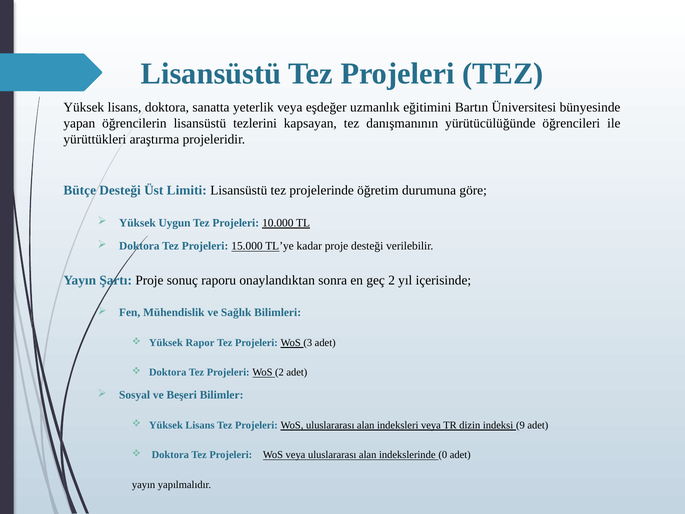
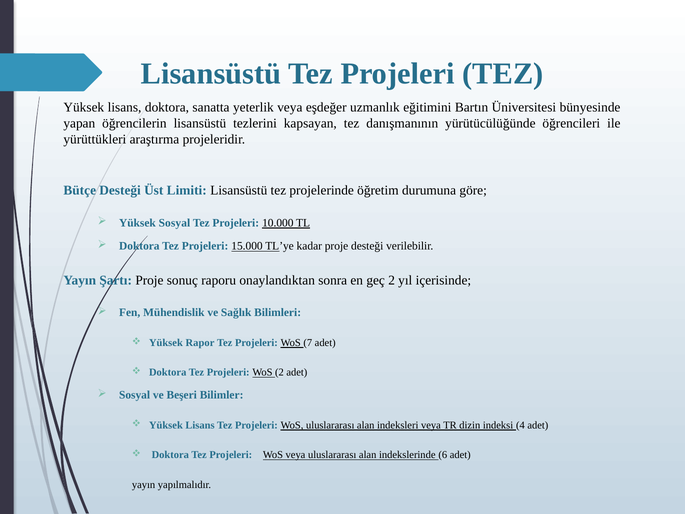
Yüksek Uygun: Uygun -> Sosyal
3: 3 -> 7
9: 9 -> 4
0: 0 -> 6
